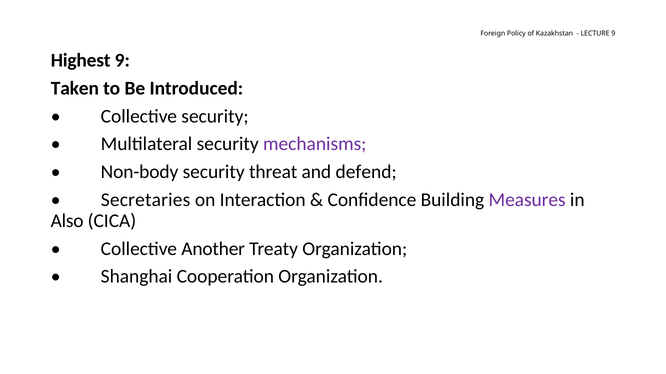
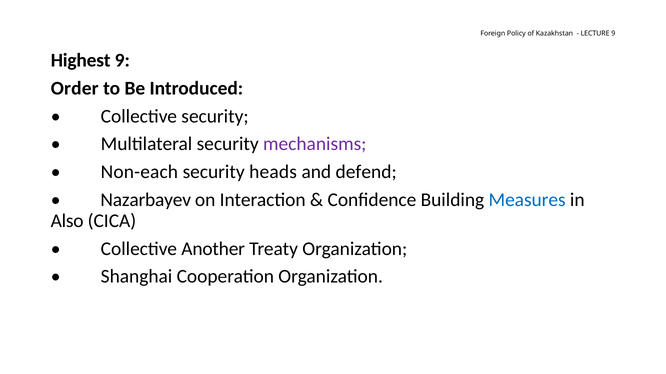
Taken: Taken -> Order
Non-body: Non-body -> Non-each
threat: threat -> heads
Secretaries: Secretaries -> Nazarbayev
Measures colour: purple -> blue
